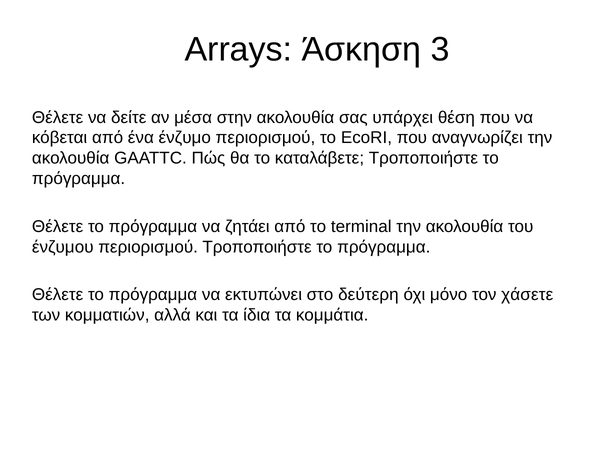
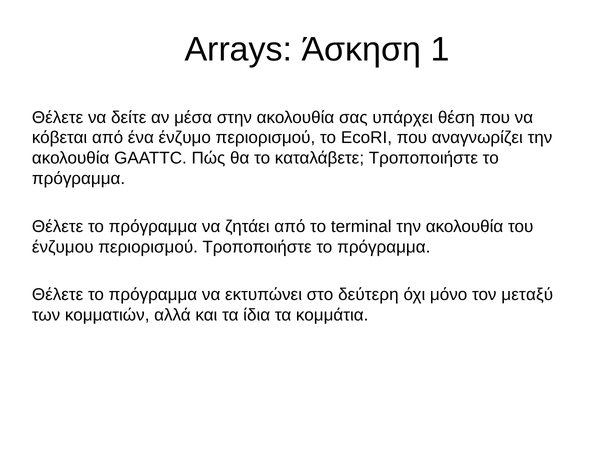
3: 3 -> 1
χάσετε: χάσετε -> μεταξύ
